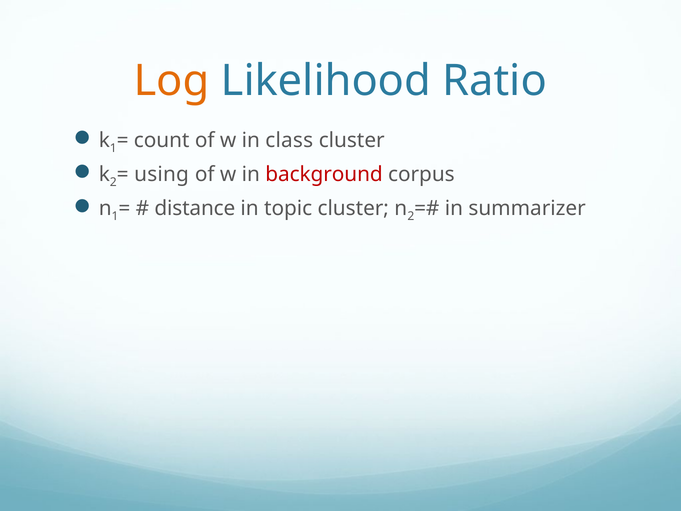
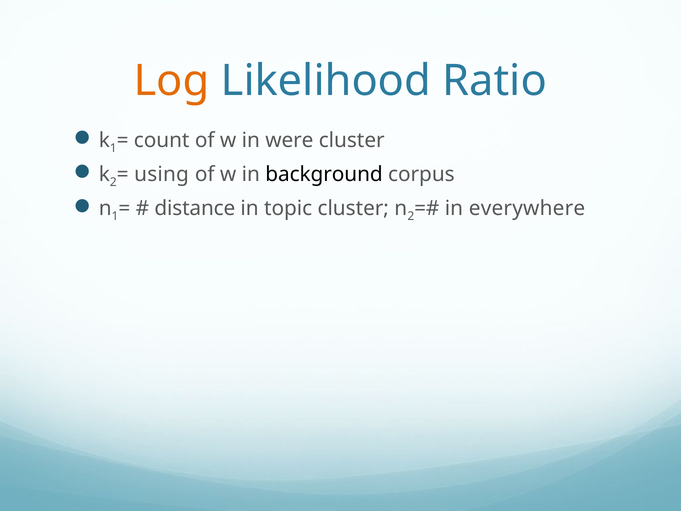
class: class -> were
background colour: red -> black
summarizer: summarizer -> everywhere
